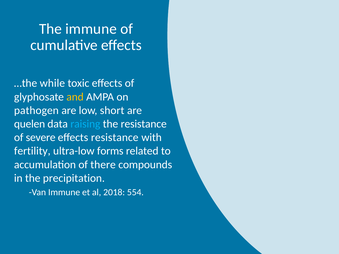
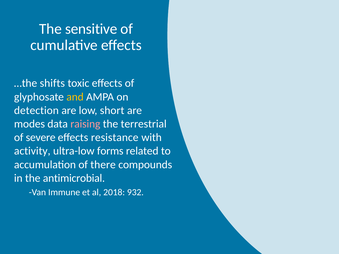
The immune: immune -> sensitive
while: while -> shifts
pathogen: pathogen -> detection
quelen: quelen -> modes
raising colour: light blue -> pink
the resistance: resistance -> terrestrial
fertility: fertility -> activity
precipitation: precipitation -> antimicrobial
554: 554 -> 932
